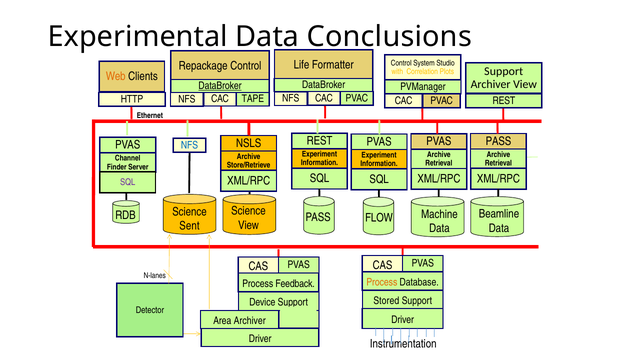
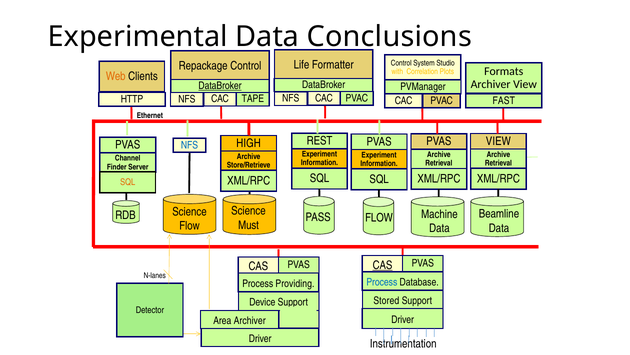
Support at (504, 71): Support -> Formats
REST at (504, 100): REST -> FAST
PASS at (498, 141): PASS -> VIEW
NSLS: NSLS -> HIGH
SQL at (128, 182) colour: purple -> orange
View at (249, 225): View -> Must
Sent at (189, 226): Sent -> Flow
CAS at (383, 265) underline: none -> present
Process at (382, 282) colour: orange -> blue
Feedback: Feedback -> Providing
